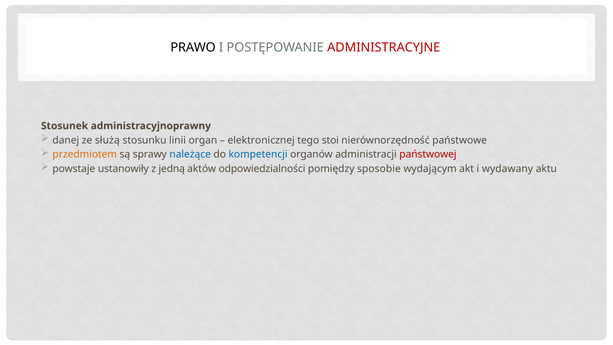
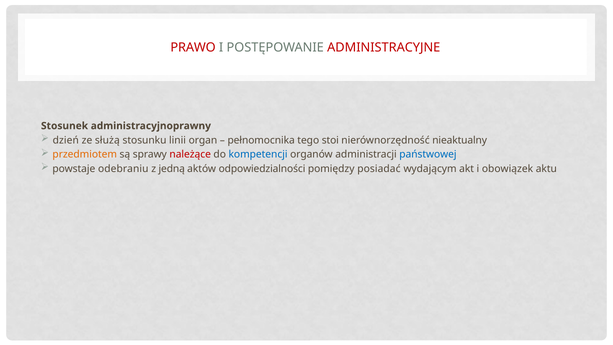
PRAWO colour: black -> red
danej: danej -> dzień
elektronicznej: elektronicznej -> pełnomocnika
państwowe: państwowe -> nieaktualny
należące colour: blue -> red
państwowej colour: red -> blue
ustanowiły: ustanowiły -> odebraniu
sposobie: sposobie -> posiadać
wydawany: wydawany -> obowiązek
